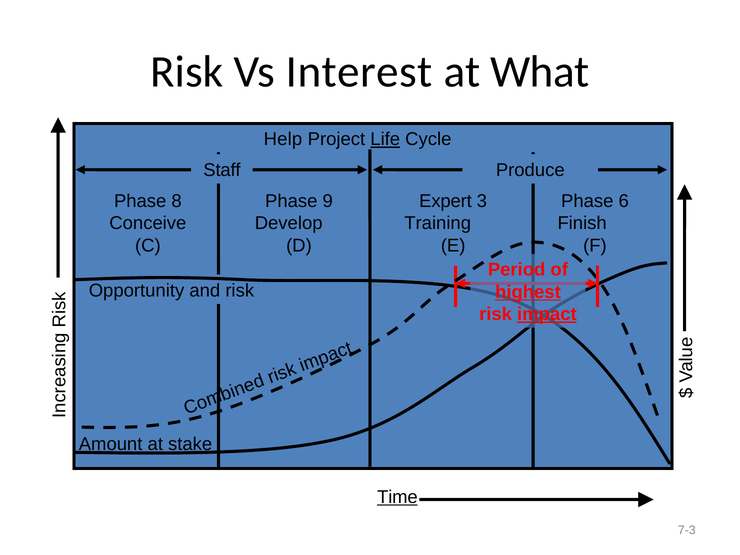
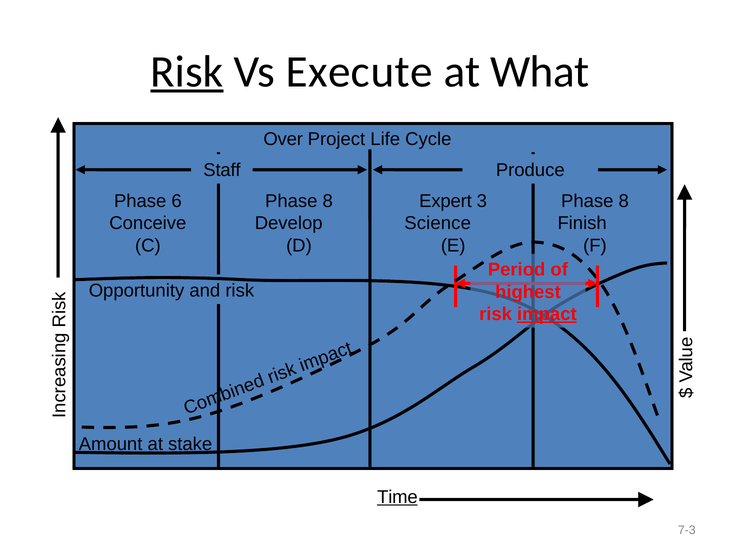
Risk at (187, 72) underline: none -> present
Interest: Interest -> Execute
Help: Help -> Over
Life underline: present -> none
8: 8 -> 6
9 at (328, 201): 9 -> 8
6 at (624, 201): 6 -> 8
Training: Training -> Science
highest underline: present -> none
